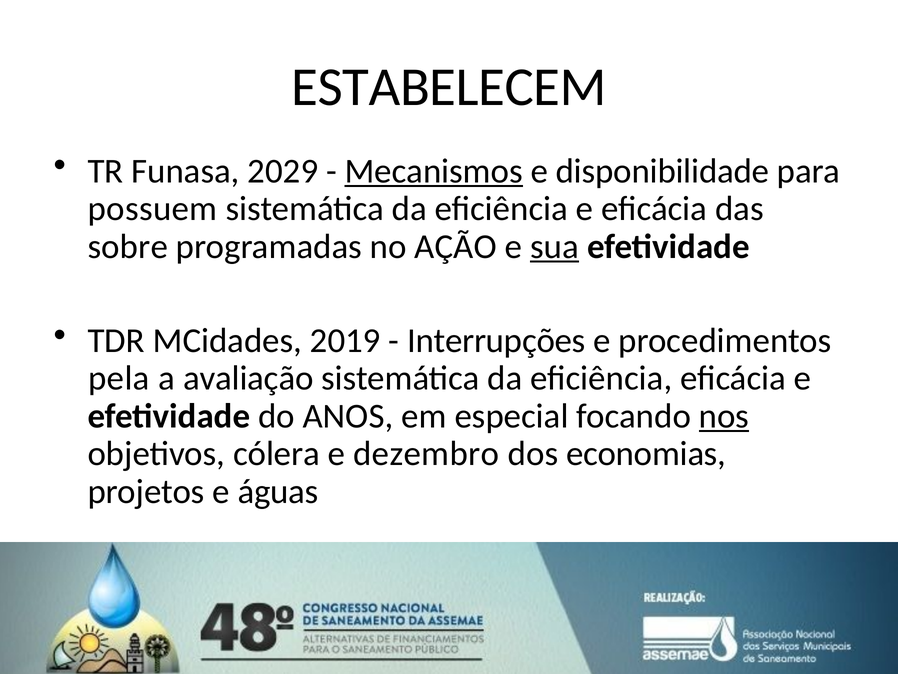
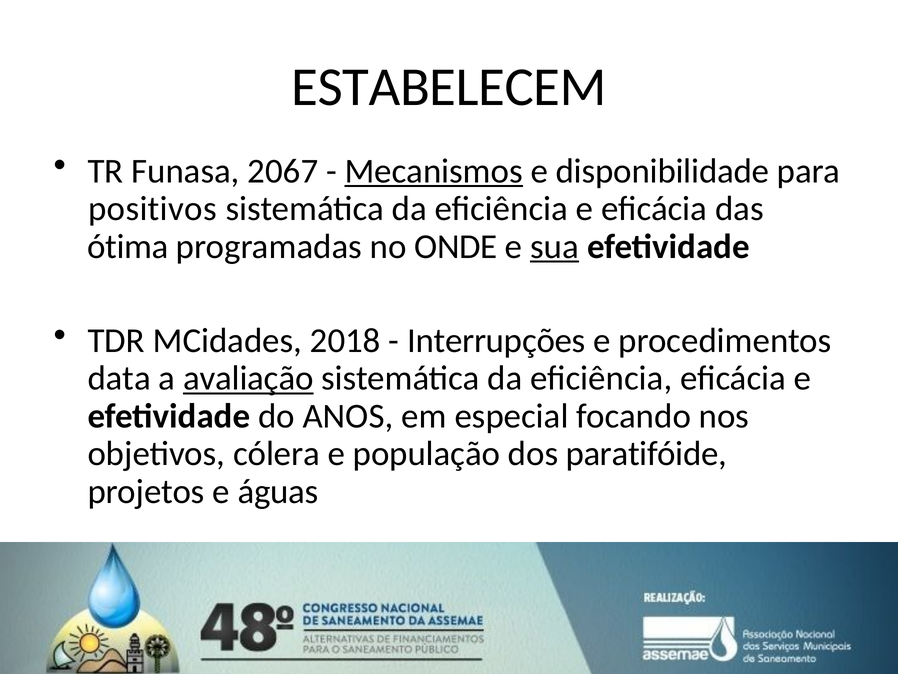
2029: 2029 -> 2067
possuem: possuem -> positivos
sobre: sobre -> ótima
AÇÃO: AÇÃO -> ONDE
2019: 2019 -> 2018
pela: pela -> data
avaliação underline: none -> present
nos underline: present -> none
dezembro: dezembro -> população
economias: economias -> paratifóide
